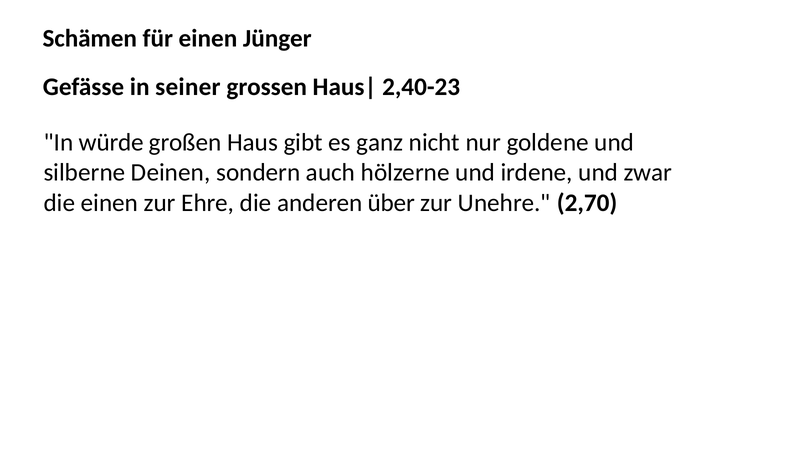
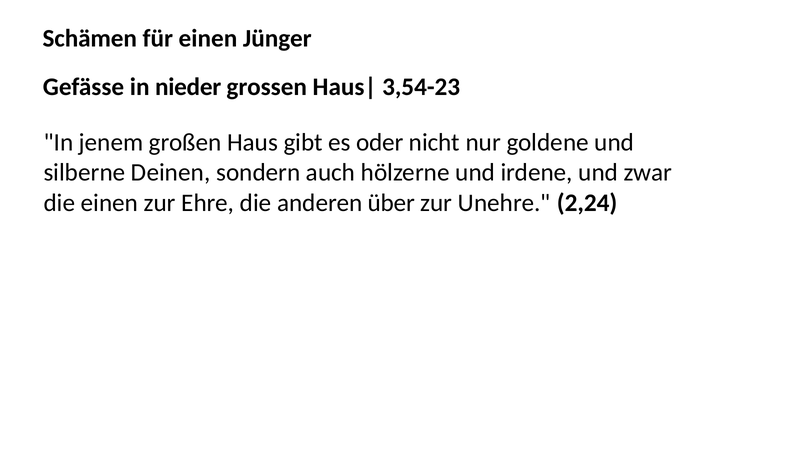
seiner: seiner -> nieder
2,40-23: 2,40-23 -> 3,54-23
würde: würde -> jenem
ganz: ganz -> oder
2,70: 2,70 -> 2,24
